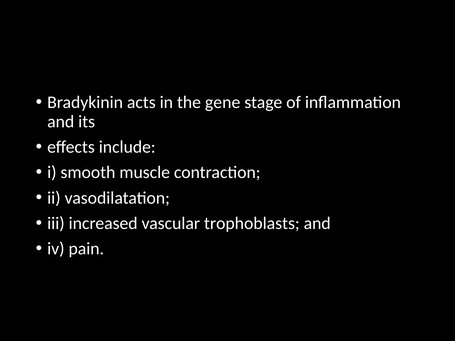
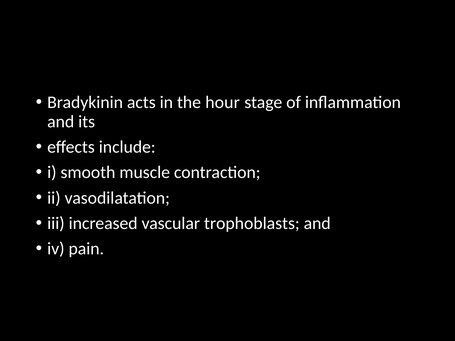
gene: gene -> hour
